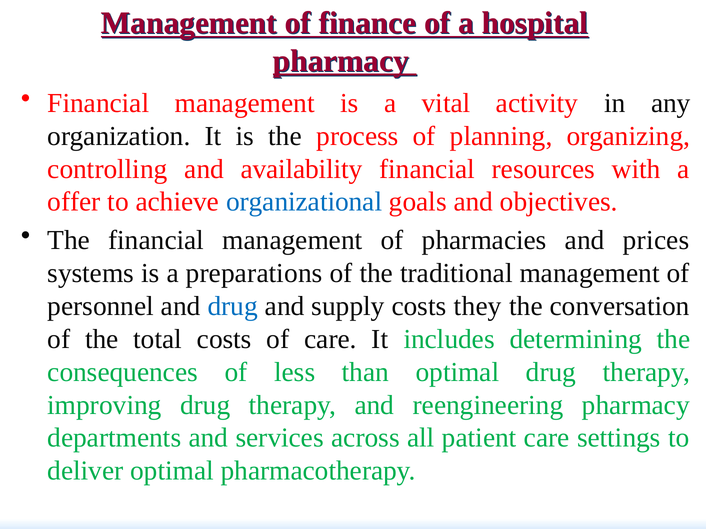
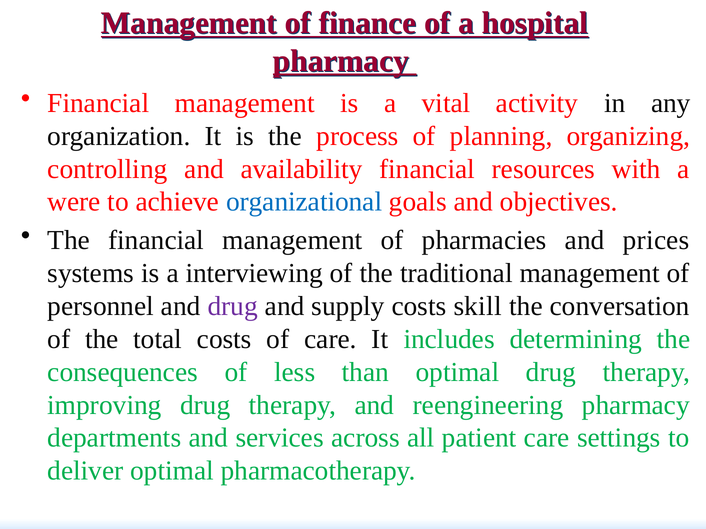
offer: offer -> were
preparations: preparations -> interviewing
drug at (233, 306) colour: blue -> purple
they: they -> skill
